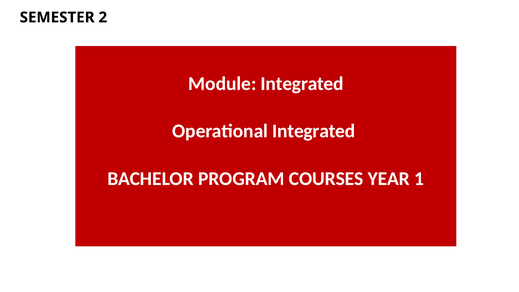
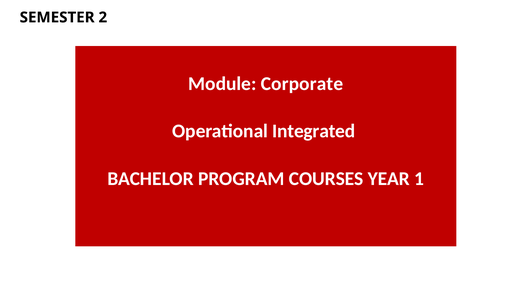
Module Integrated: Integrated -> Corporate
